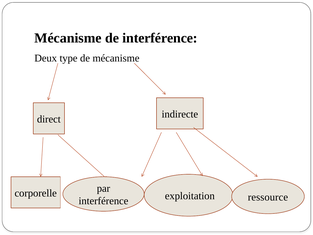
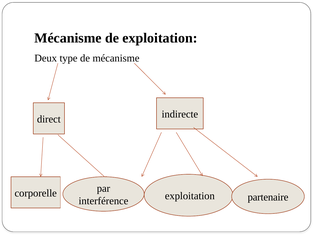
de interférence: interférence -> exploitation
ressource: ressource -> partenaire
